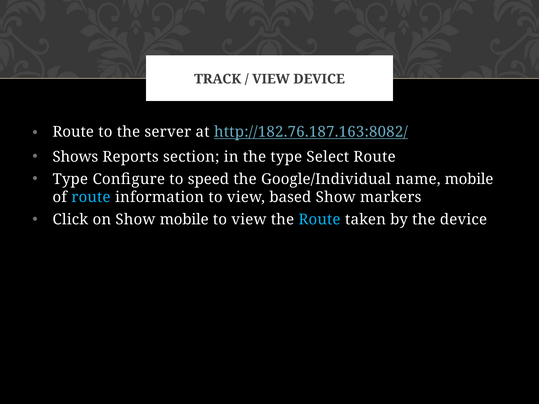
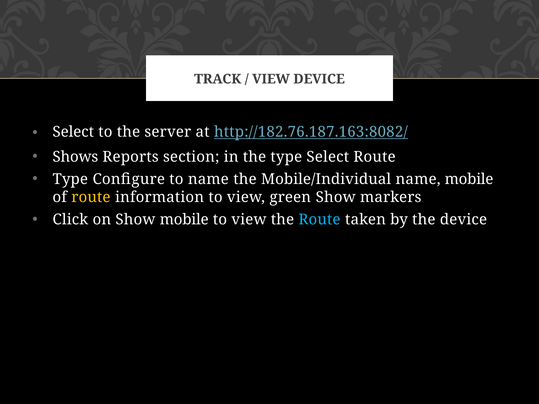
Route at (73, 132): Route -> Select
to speed: speed -> name
Google/Individual: Google/Individual -> Mobile/Individual
route at (91, 197) colour: light blue -> yellow
based: based -> green
